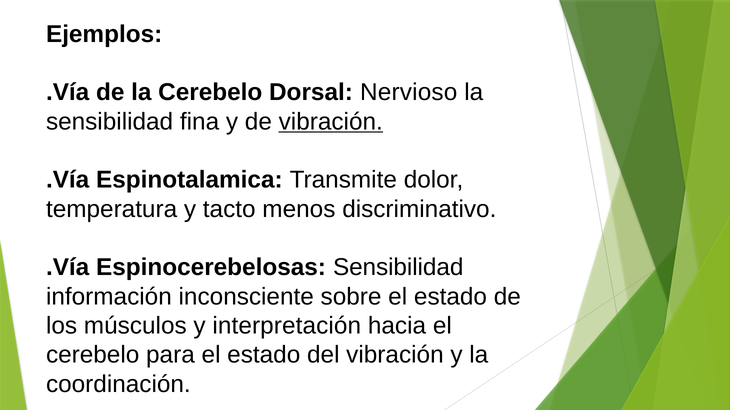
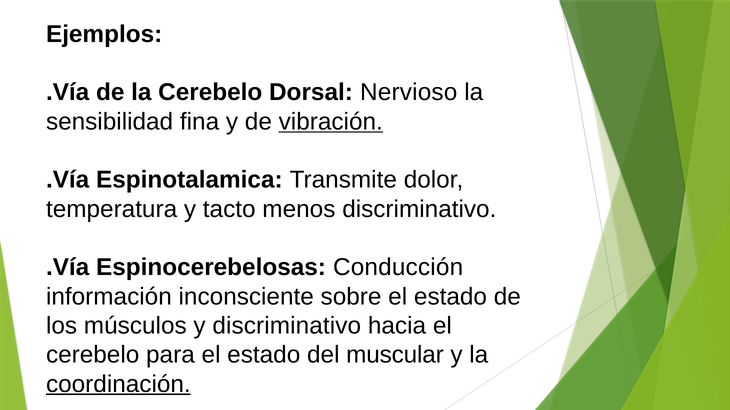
Espinocerebelosas Sensibilidad: Sensibilidad -> Conducción
y interpretación: interpretación -> discriminativo
del vibración: vibración -> muscular
coordinación underline: none -> present
